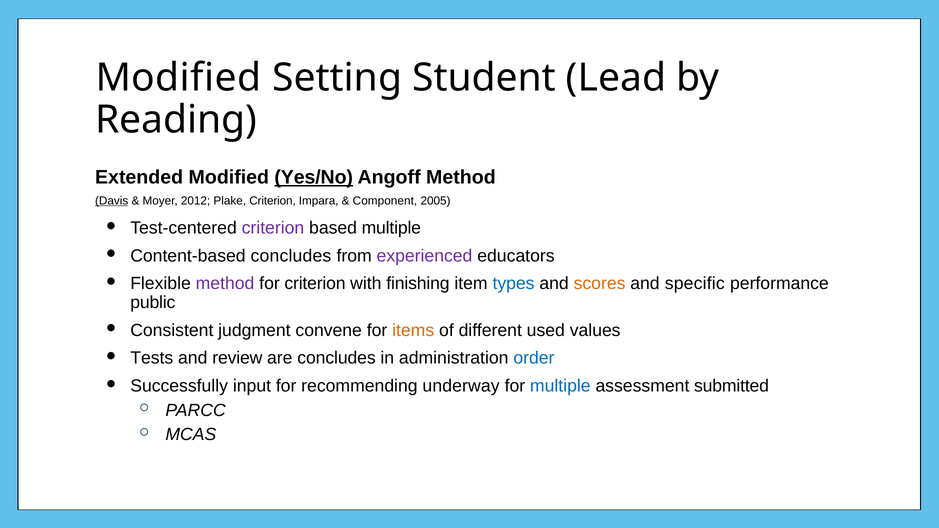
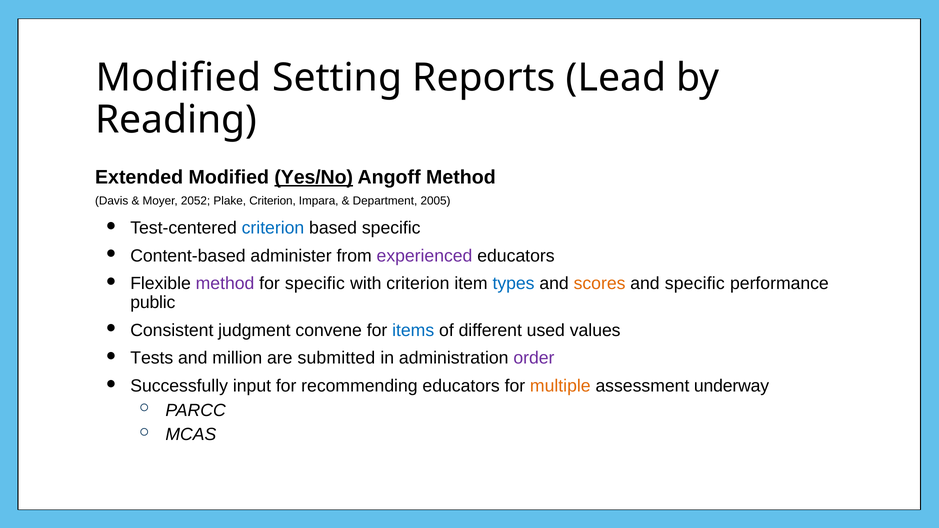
Student: Student -> Reports
Davis underline: present -> none
2012: 2012 -> 2052
Component: Component -> Department
criterion at (273, 228) colour: purple -> blue
based multiple: multiple -> specific
Content-based concludes: concludes -> administer
for criterion: criterion -> specific
with finishing: finishing -> criterion
items colour: orange -> blue
review: review -> million
are concludes: concludes -> submitted
order colour: blue -> purple
recommending underway: underway -> educators
multiple at (560, 386) colour: blue -> orange
submitted: submitted -> underway
